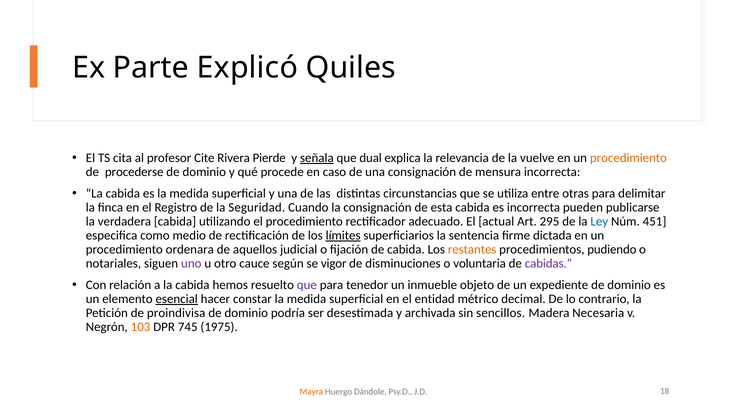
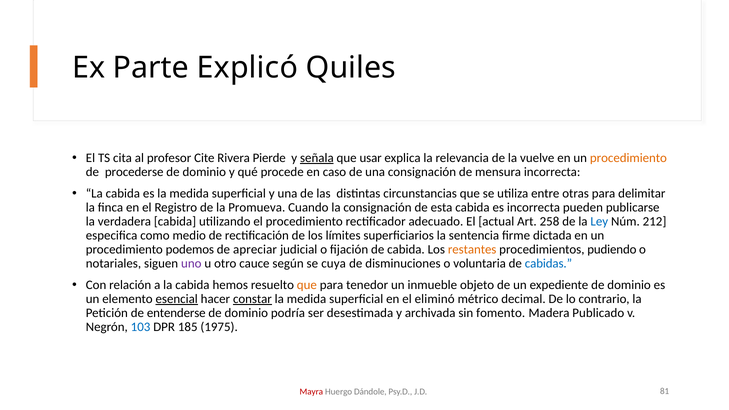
dual: dual -> usar
Seguridad: Seguridad -> Promueva
295: 295 -> 258
451: 451 -> 212
límites underline: present -> none
ordenara: ordenara -> podemos
aquellos: aquellos -> apreciar
vigor: vigor -> cuya
cabidas colour: purple -> blue
que at (307, 285) colour: purple -> orange
constar underline: none -> present
entidad: entidad -> eliminó
proindivisa: proindivisa -> entenderse
sencillos: sencillos -> fomento
Necesaria: Necesaria -> Publicado
103 colour: orange -> blue
745: 745 -> 185
Mayra colour: orange -> red
18: 18 -> 81
